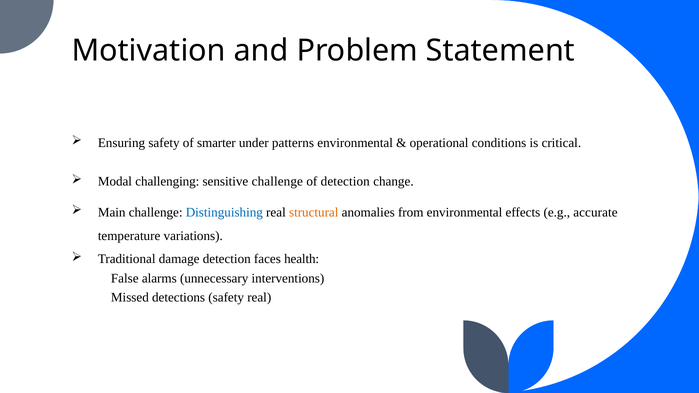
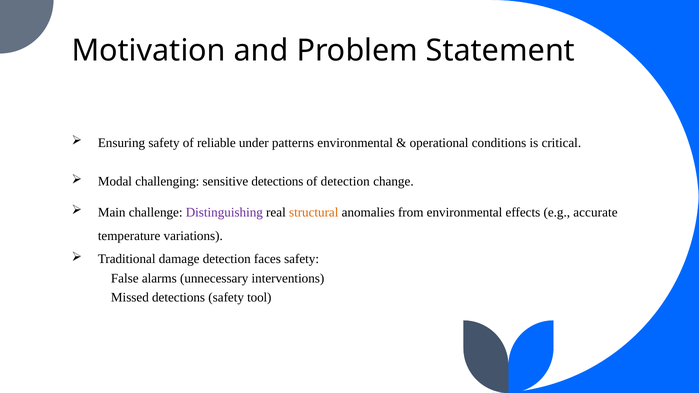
smarter: smarter -> reliable
sensitive challenge: challenge -> detections
Distinguishing colour: blue -> purple
faces health: health -> safety
safety real: real -> tool
